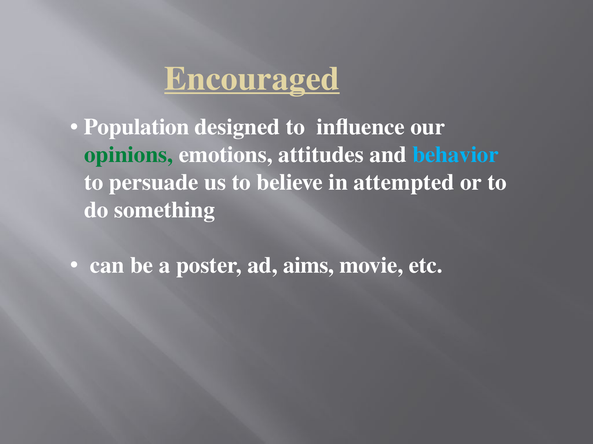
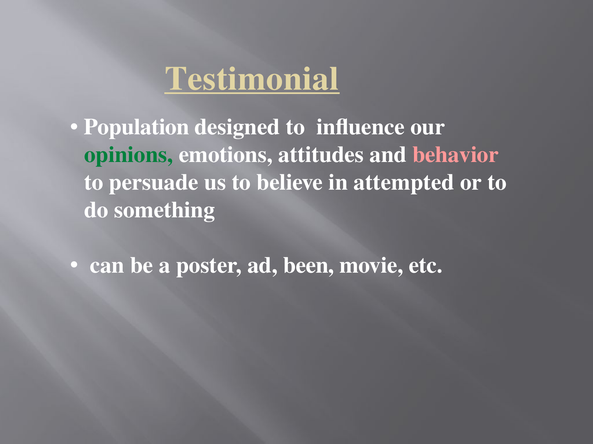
Encouraged: Encouraged -> Testimonial
behavior colour: light blue -> pink
aims: aims -> been
